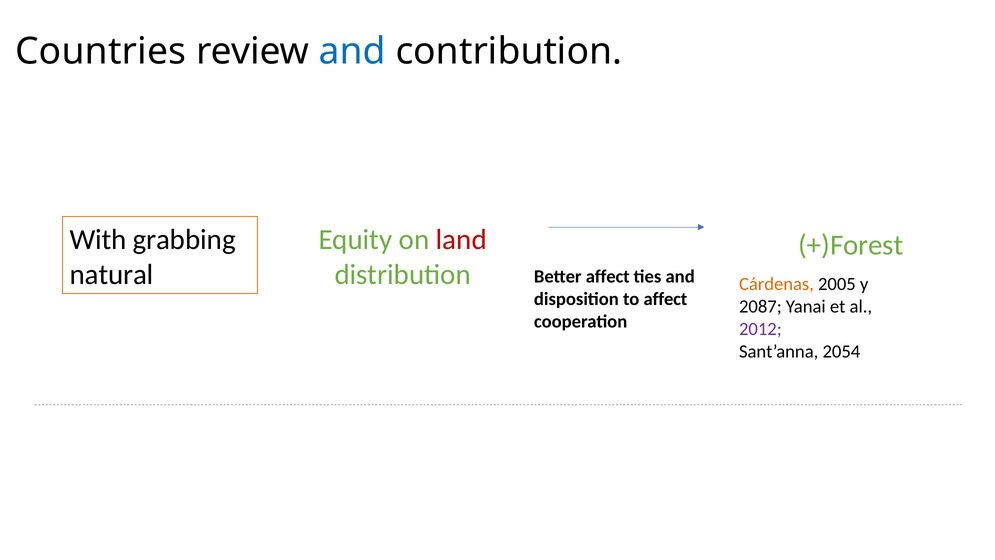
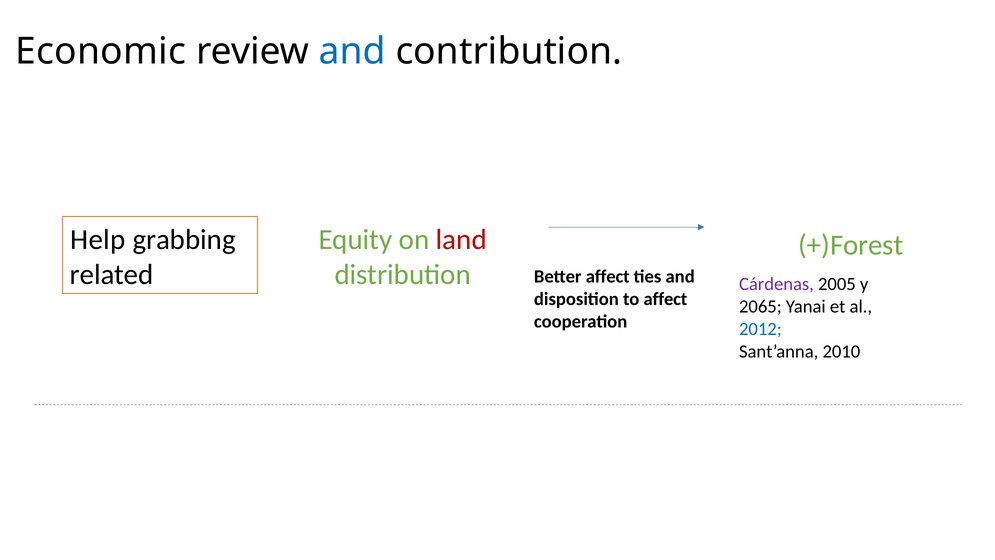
Countries: Countries -> Economic
With: With -> Help
natural: natural -> related
Cárdenas colour: orange -> purple
2087: 2087 -> 2065
2012 colour: purple -> blue
2054: 2054 -> 2010
